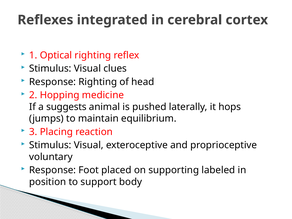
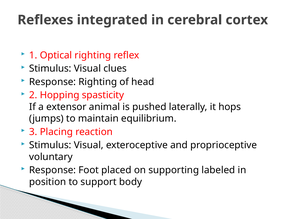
medicine: medicine -> spasticity
suggests: suggests -> extensor
